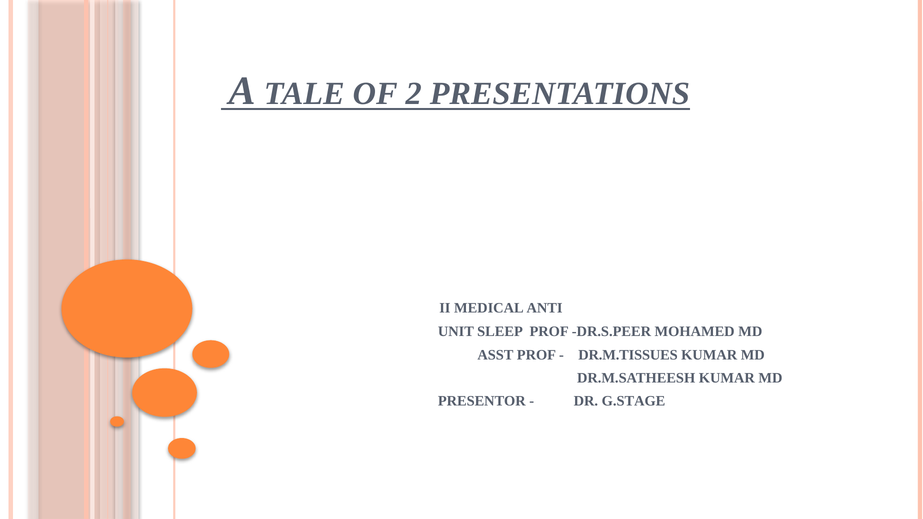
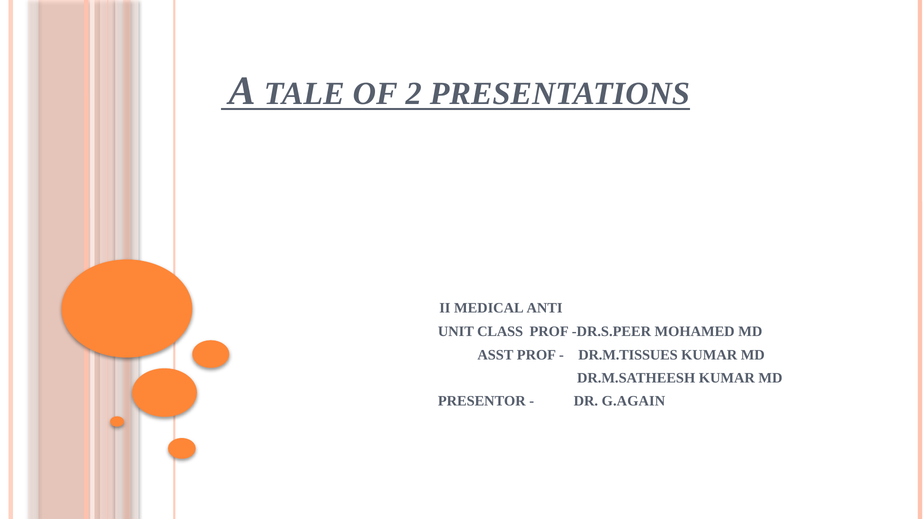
SLEEP: SLEEP -> CLASS
G.STAGE: G.STAGE -> G.AGAIN
